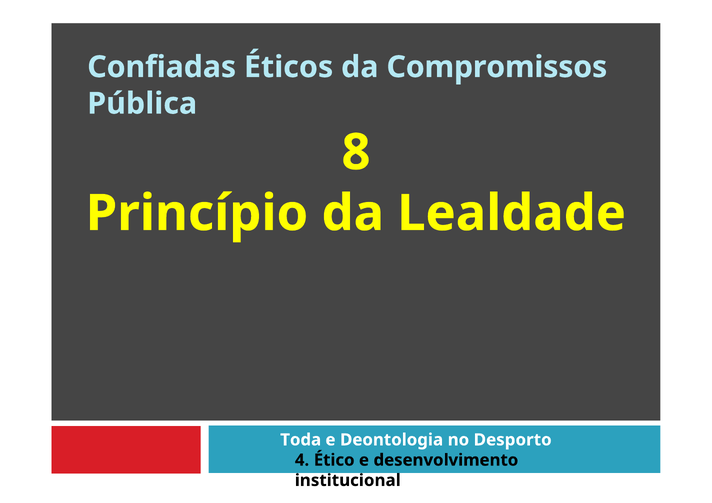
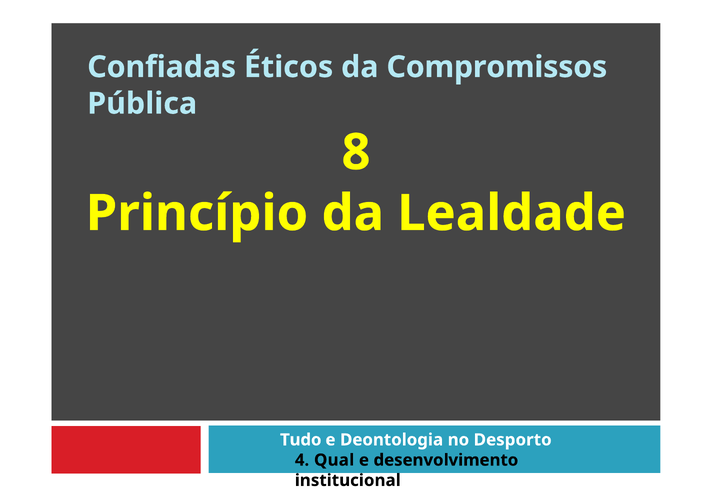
Toda: Toda -> Tudo
Ético: Ético -> Qual
